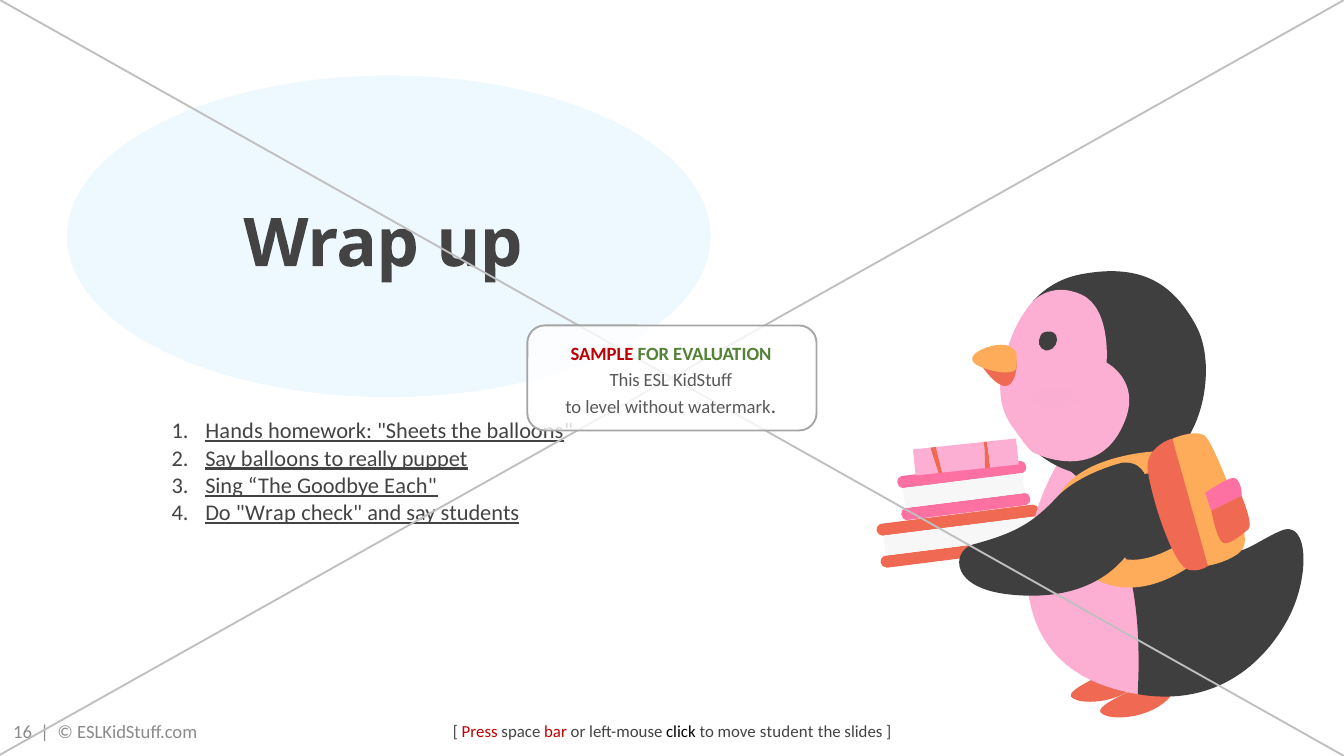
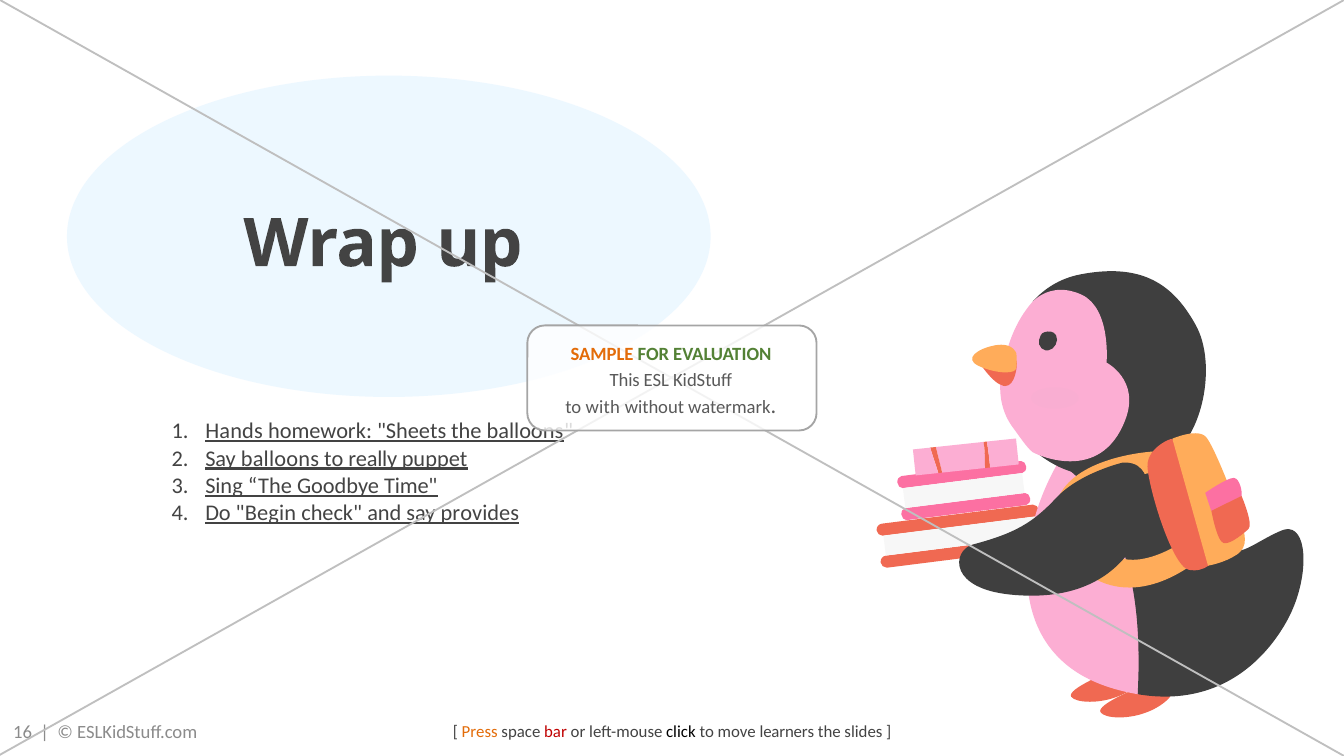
SAMPLE colour: red -> orange
level: level -> with
Each: Each -> Time
Do Wrap: Wrap -> Begin
students: students -> provides
Press colour: red -> orange
student: student -> learners
